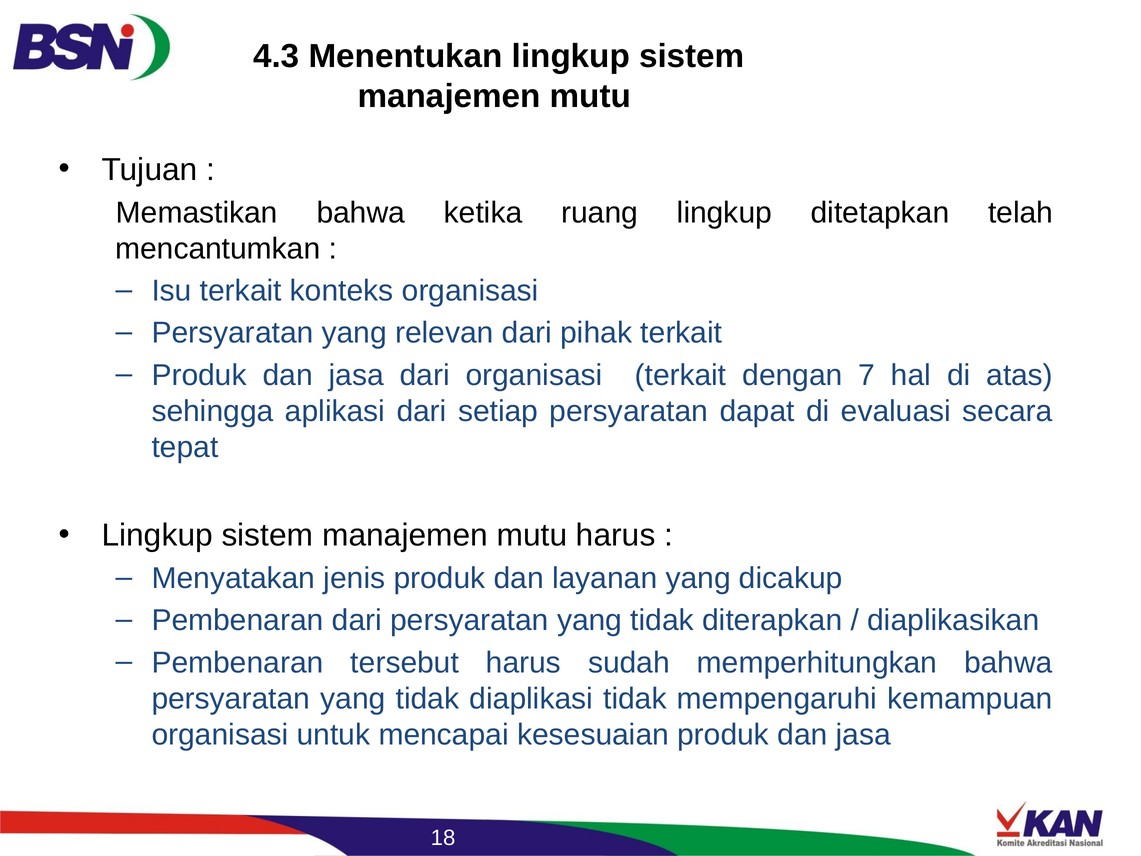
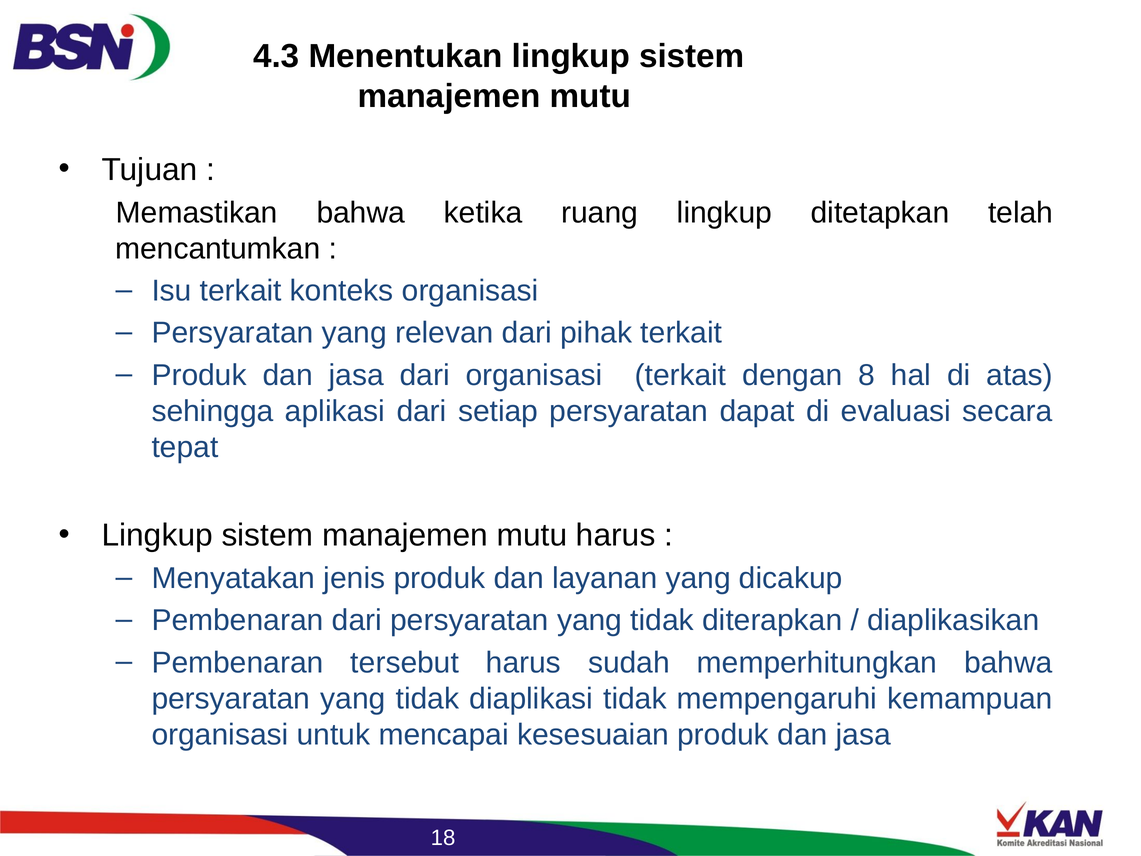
7: 7 -> 8
